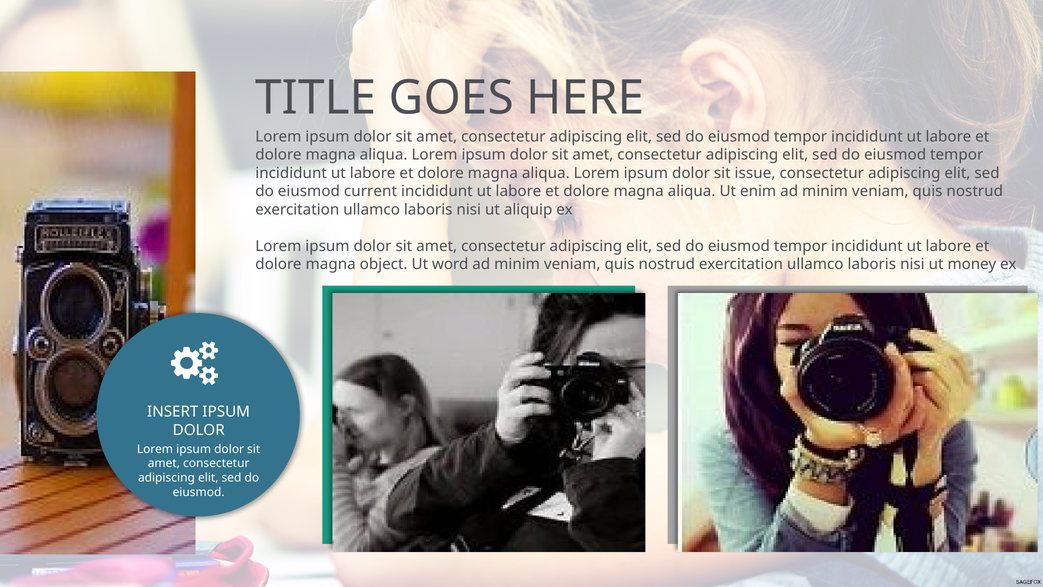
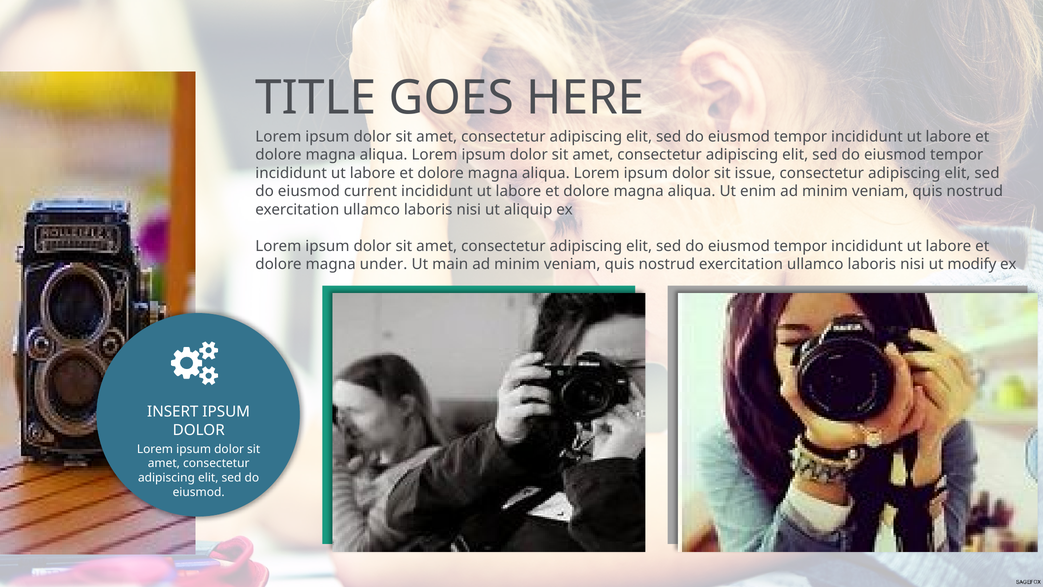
object: object -> under
word: word -> main
money: money -> modify
